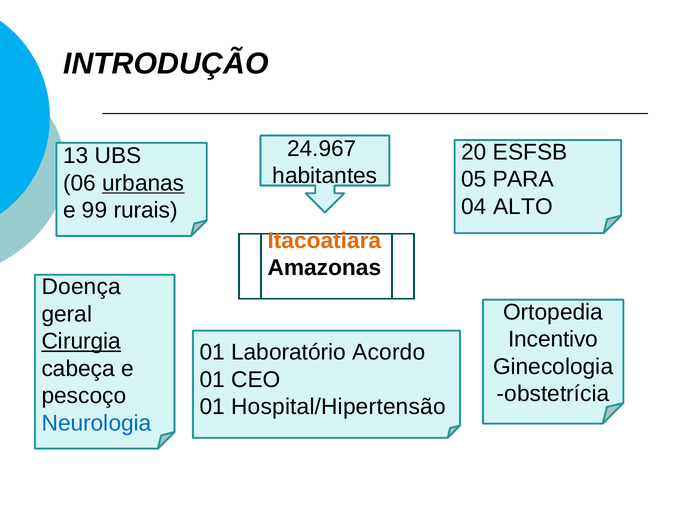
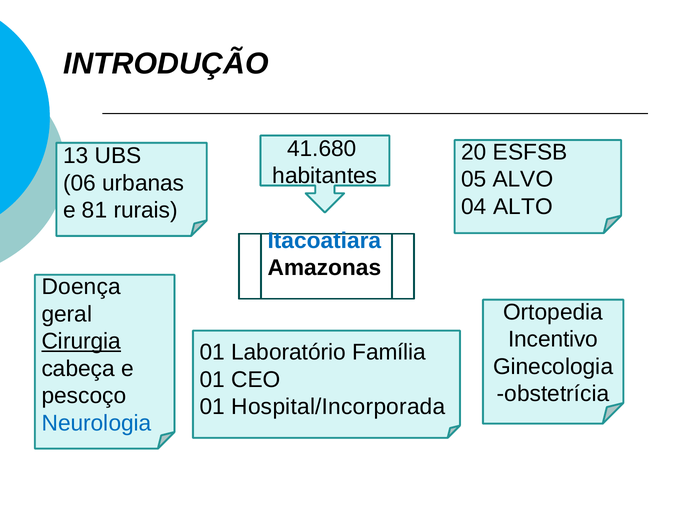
24.967: 24.967 -> 41.680
PARA: PARA -> ALVO
urbanas underline: present -> none
99: 99 -> 81
Itacoatiara colour: orange -> blue
Acordo: Acordo -> Família
Hospital/Hipertensão: Hospital/Hipertensão -> Hospital/Incorporada
